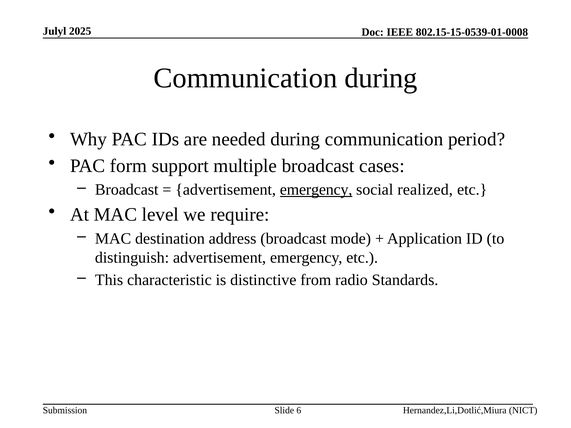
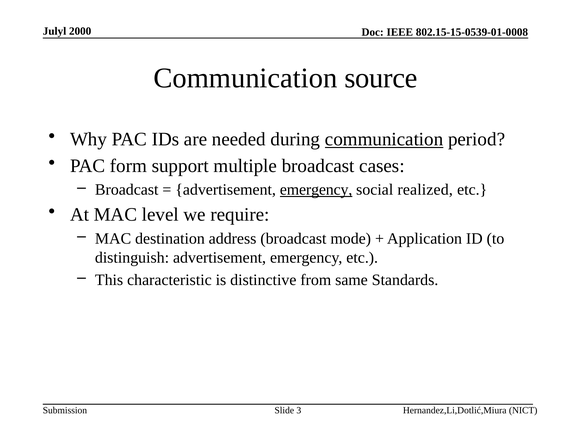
2025: 2025 -> 2000
Communication during: during -> source
communication at (384, 139) underline: none -> present
radio: radio -> same
6: 6 -> 3
